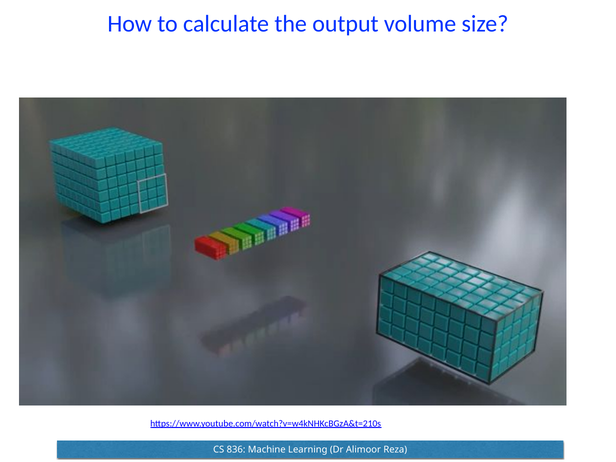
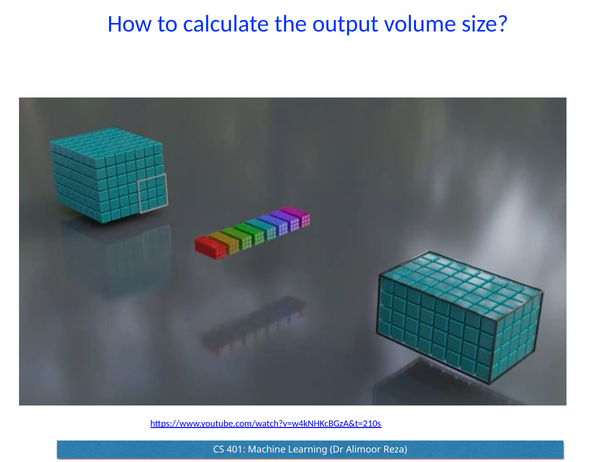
836: 836 -> 401
